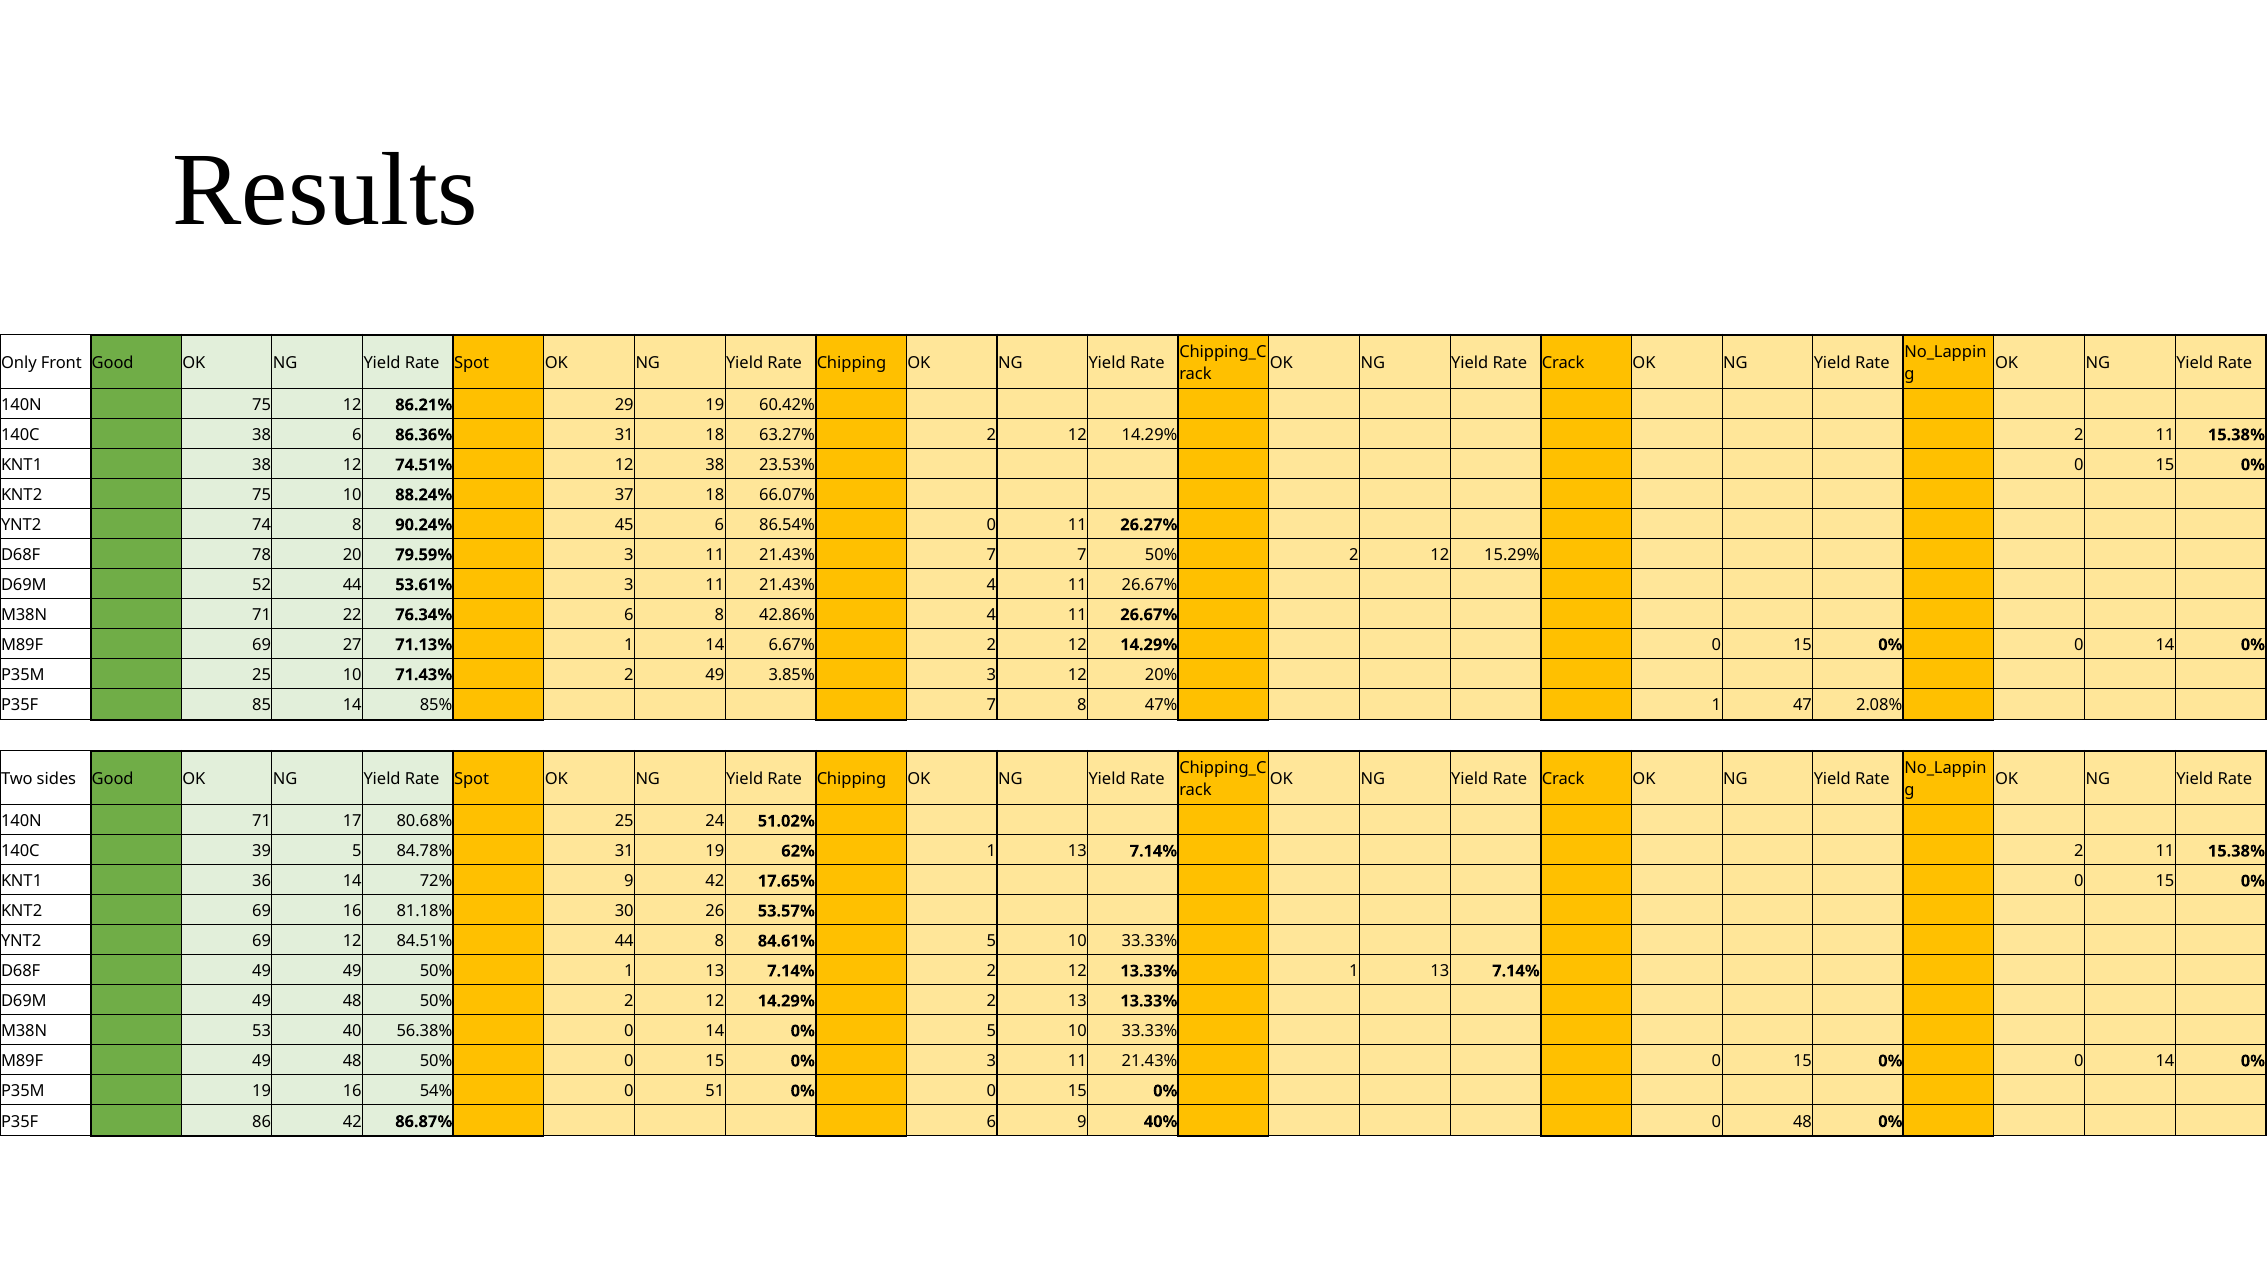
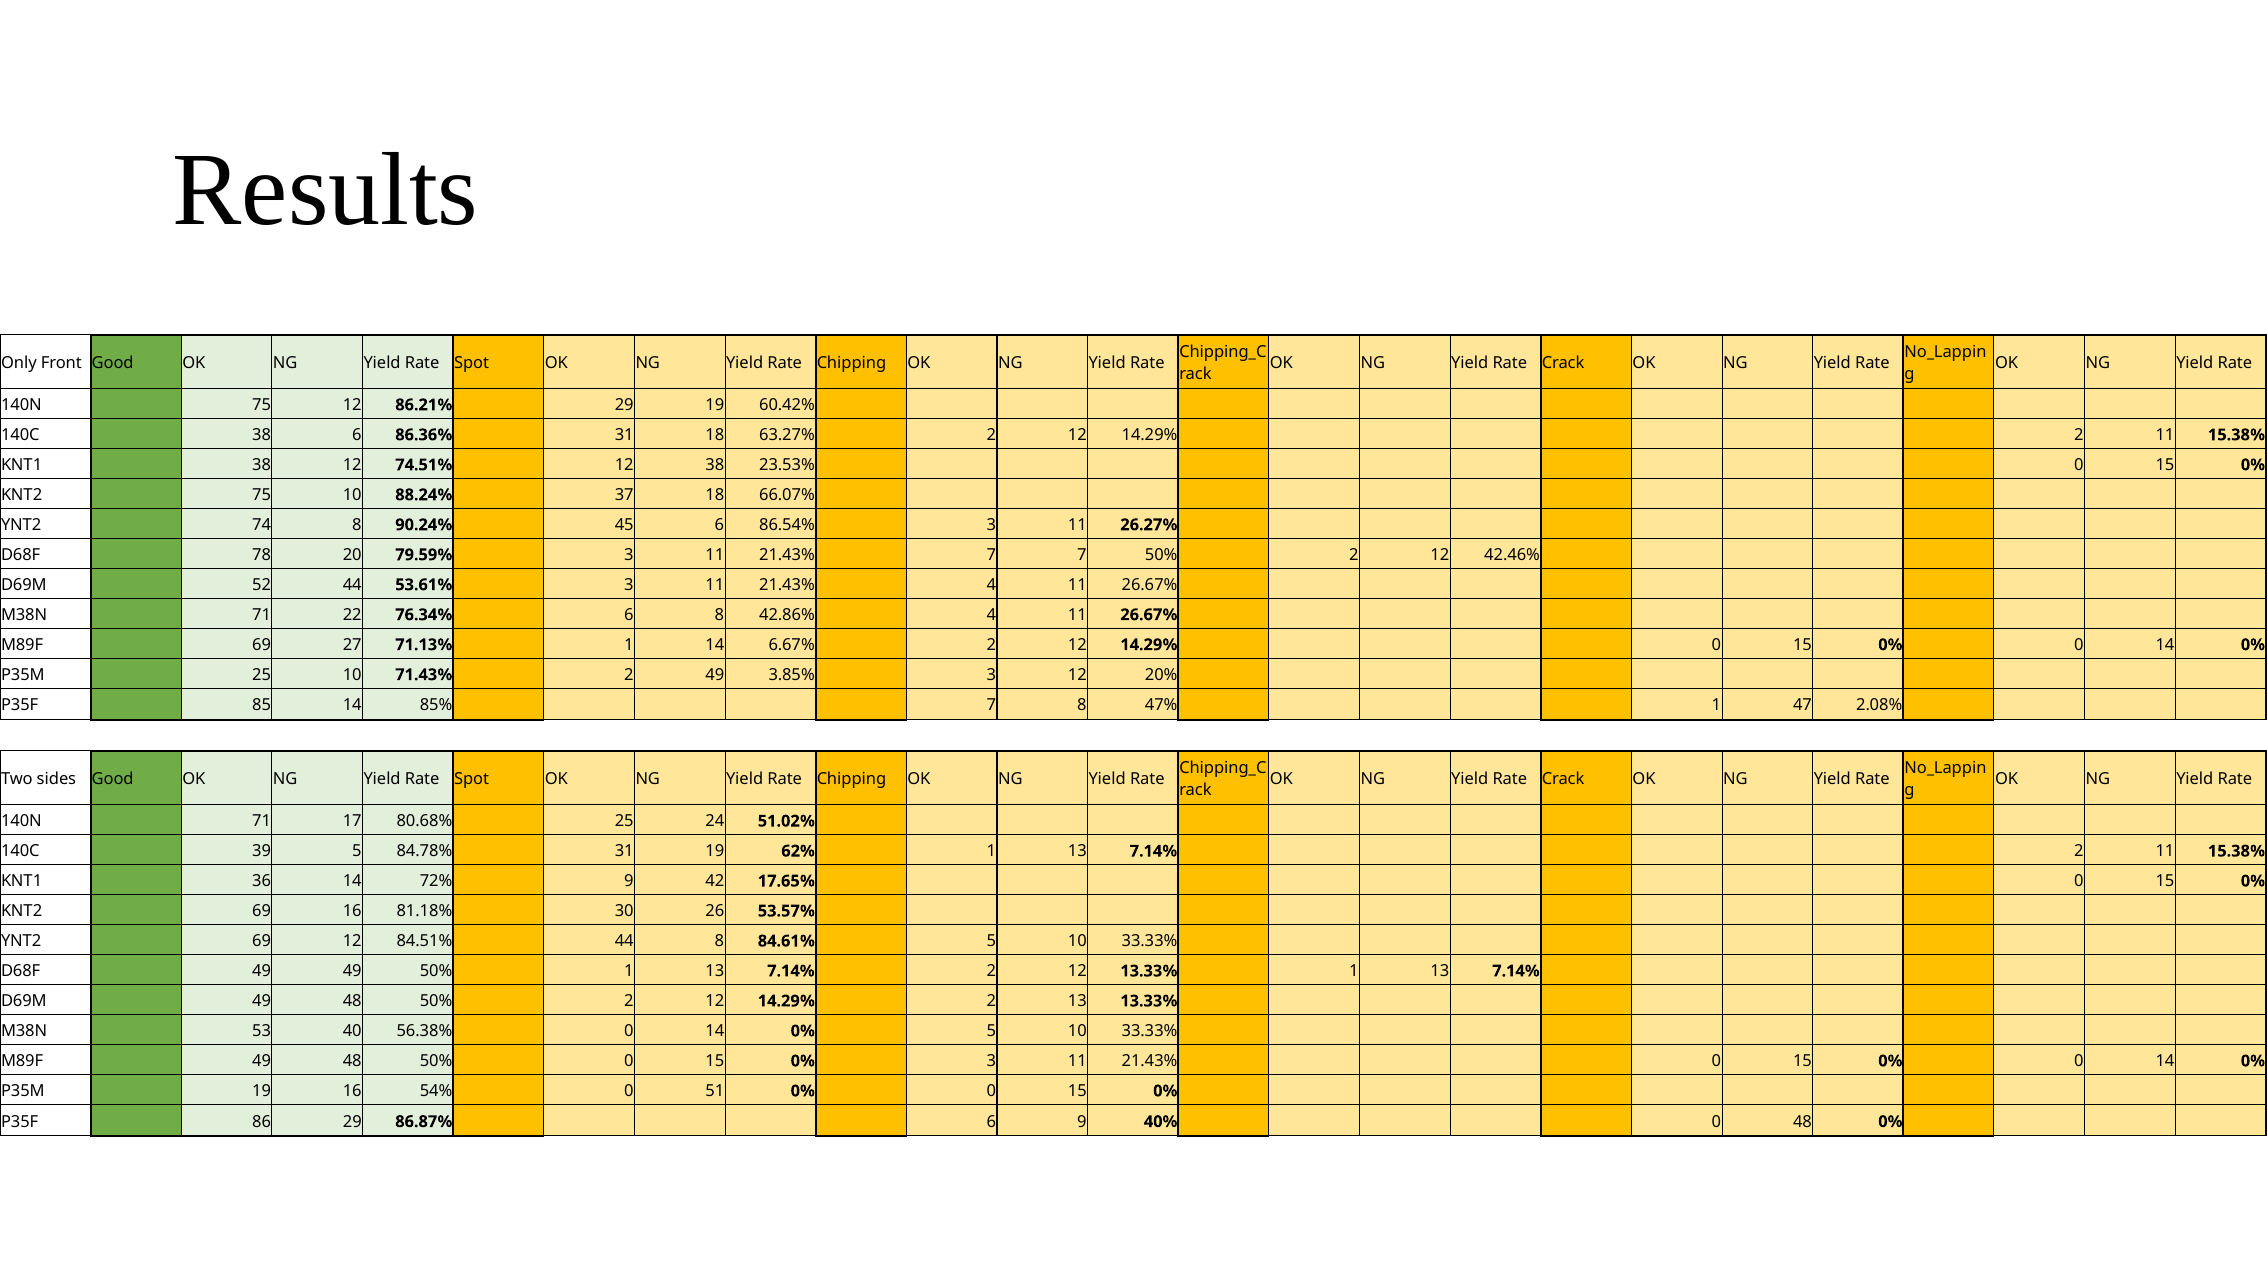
86.54% 0: 0 -> 3
15.29%: 15.29% -> 42.46%
86 42: 42 -> 29
